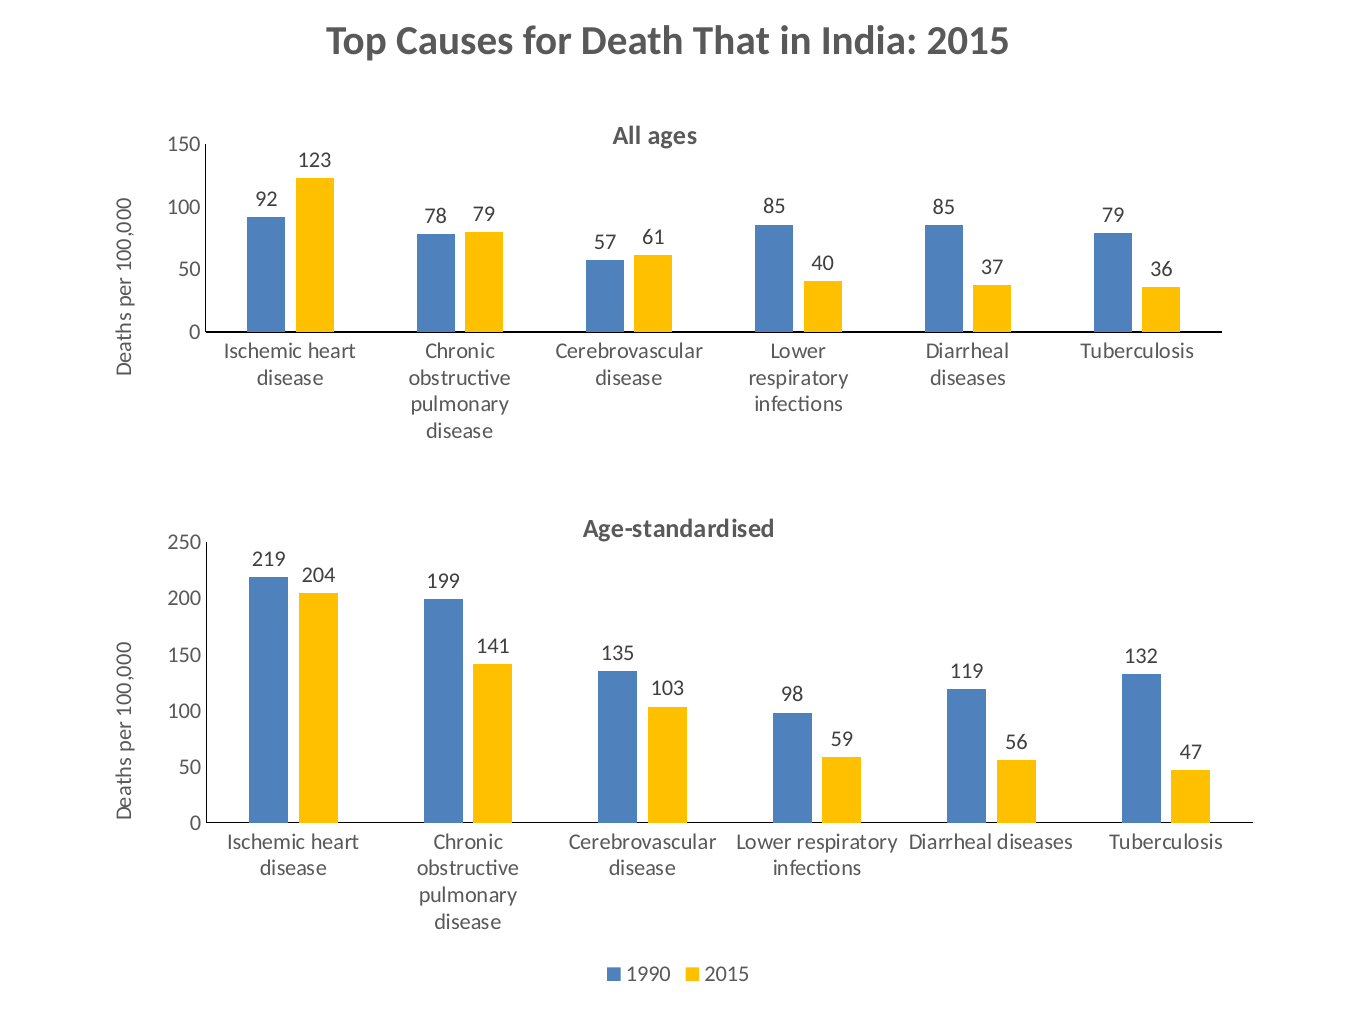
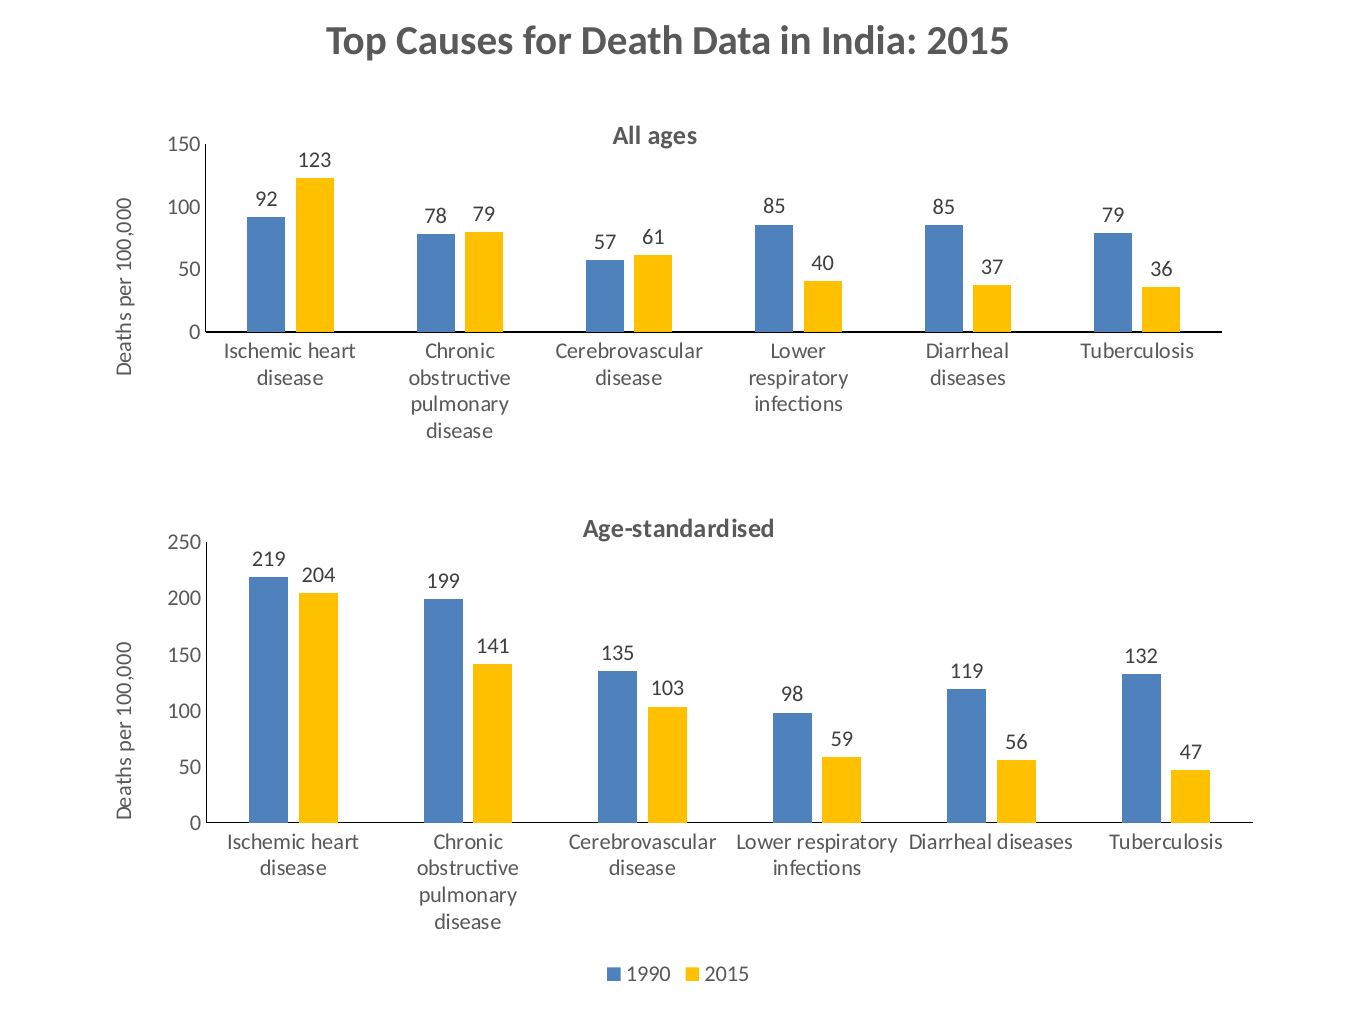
That: That -> Data
